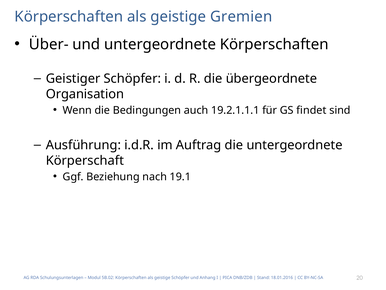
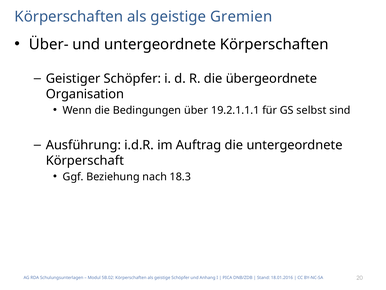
auch: auch -> über
findet: findet -> selbst
19.1: 19.1 -> 18.3
